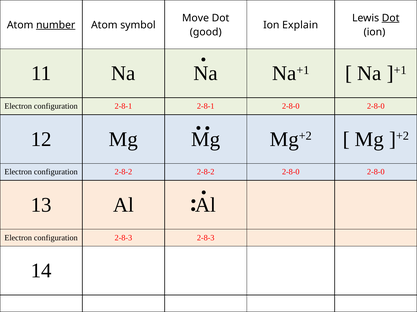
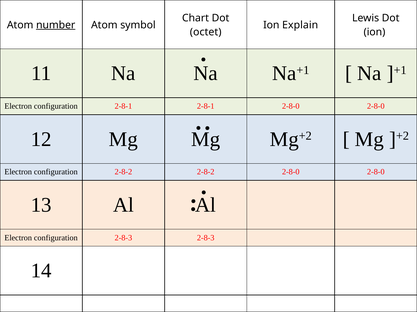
Move: Move -> Chart
Dot at (391, 18) underline: present -> none
good: good -> octet
